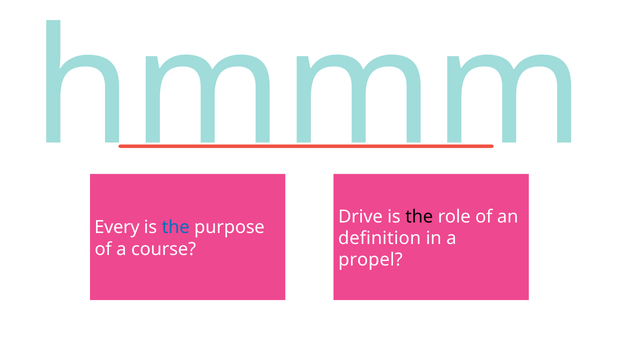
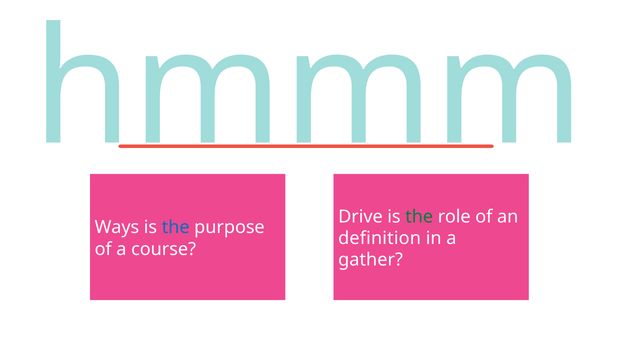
the at (419, 217) colour: black -> green
Every: Every -> Ways
propel: propel -> gather
